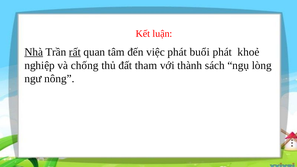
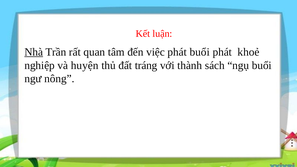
rất underline: present -> none
chống: chống -> huyện
tham: tham -> tráng
ngụ lòng: lòng -> buổi
